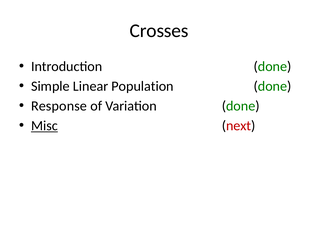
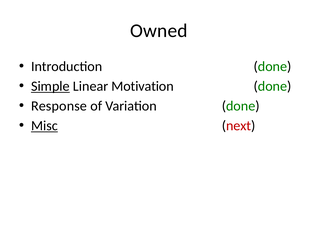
Crosses: Crosses -> Owned
Simple underline: none -> present
Population: Population -> Motivation
